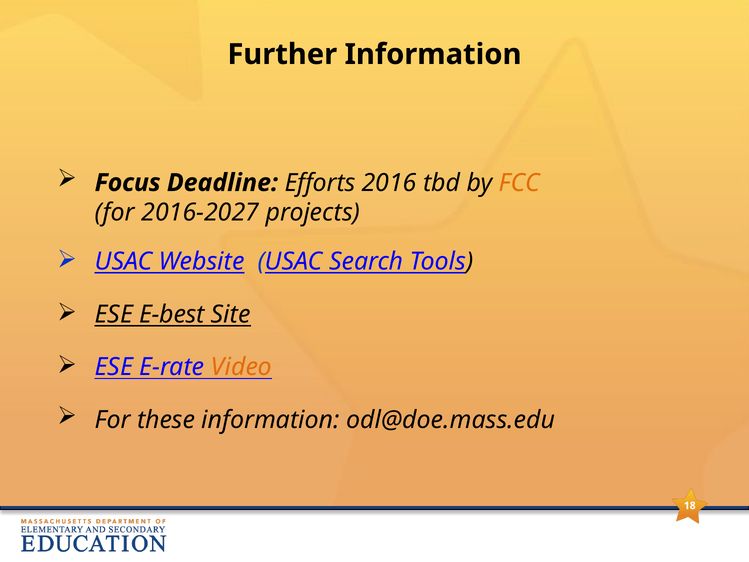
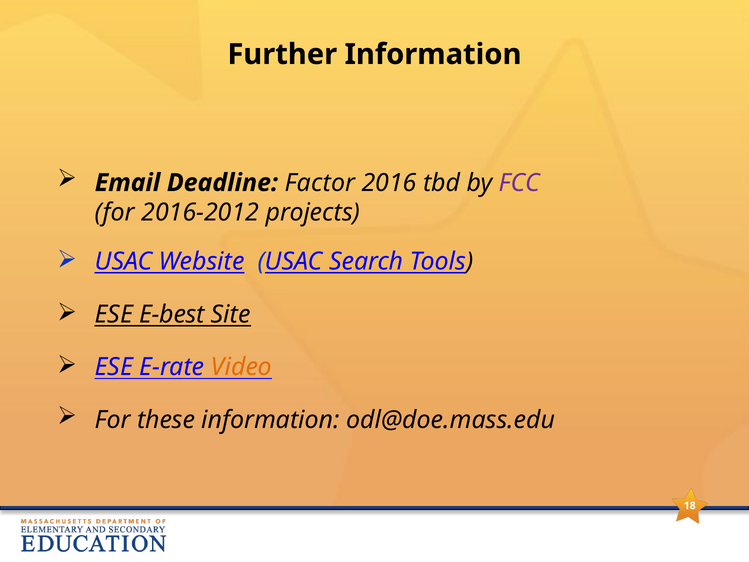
Focus: Focus -> Email
Efforts: Efforts -> Factor
FCC colour: orange -> purple
2016-2027: 2016-2027 -> 2016-2012
